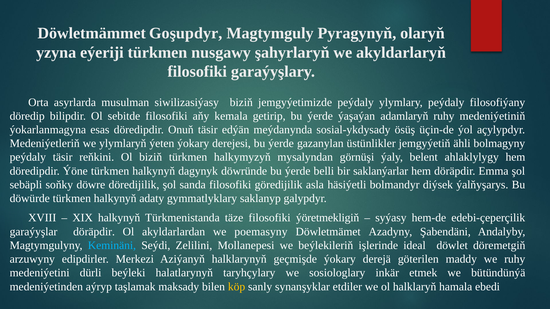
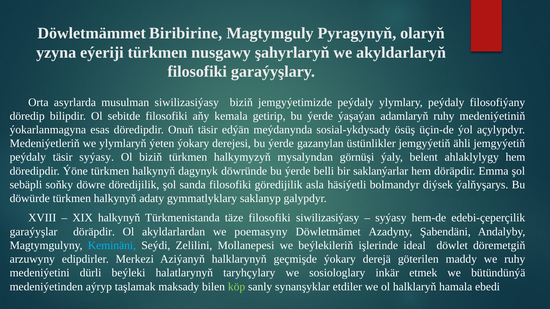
Goşupdyr: Goşupdyr -> Biribirine
ähli bolmagyny: bolmagyny -> jemgyýetiň
täsir reňkini: reňkini -> syýasy
filosofiki ýöretmekligiň: ýöretmekligiň -> siwilizasiýasy
köp colour: yellow -> light green
